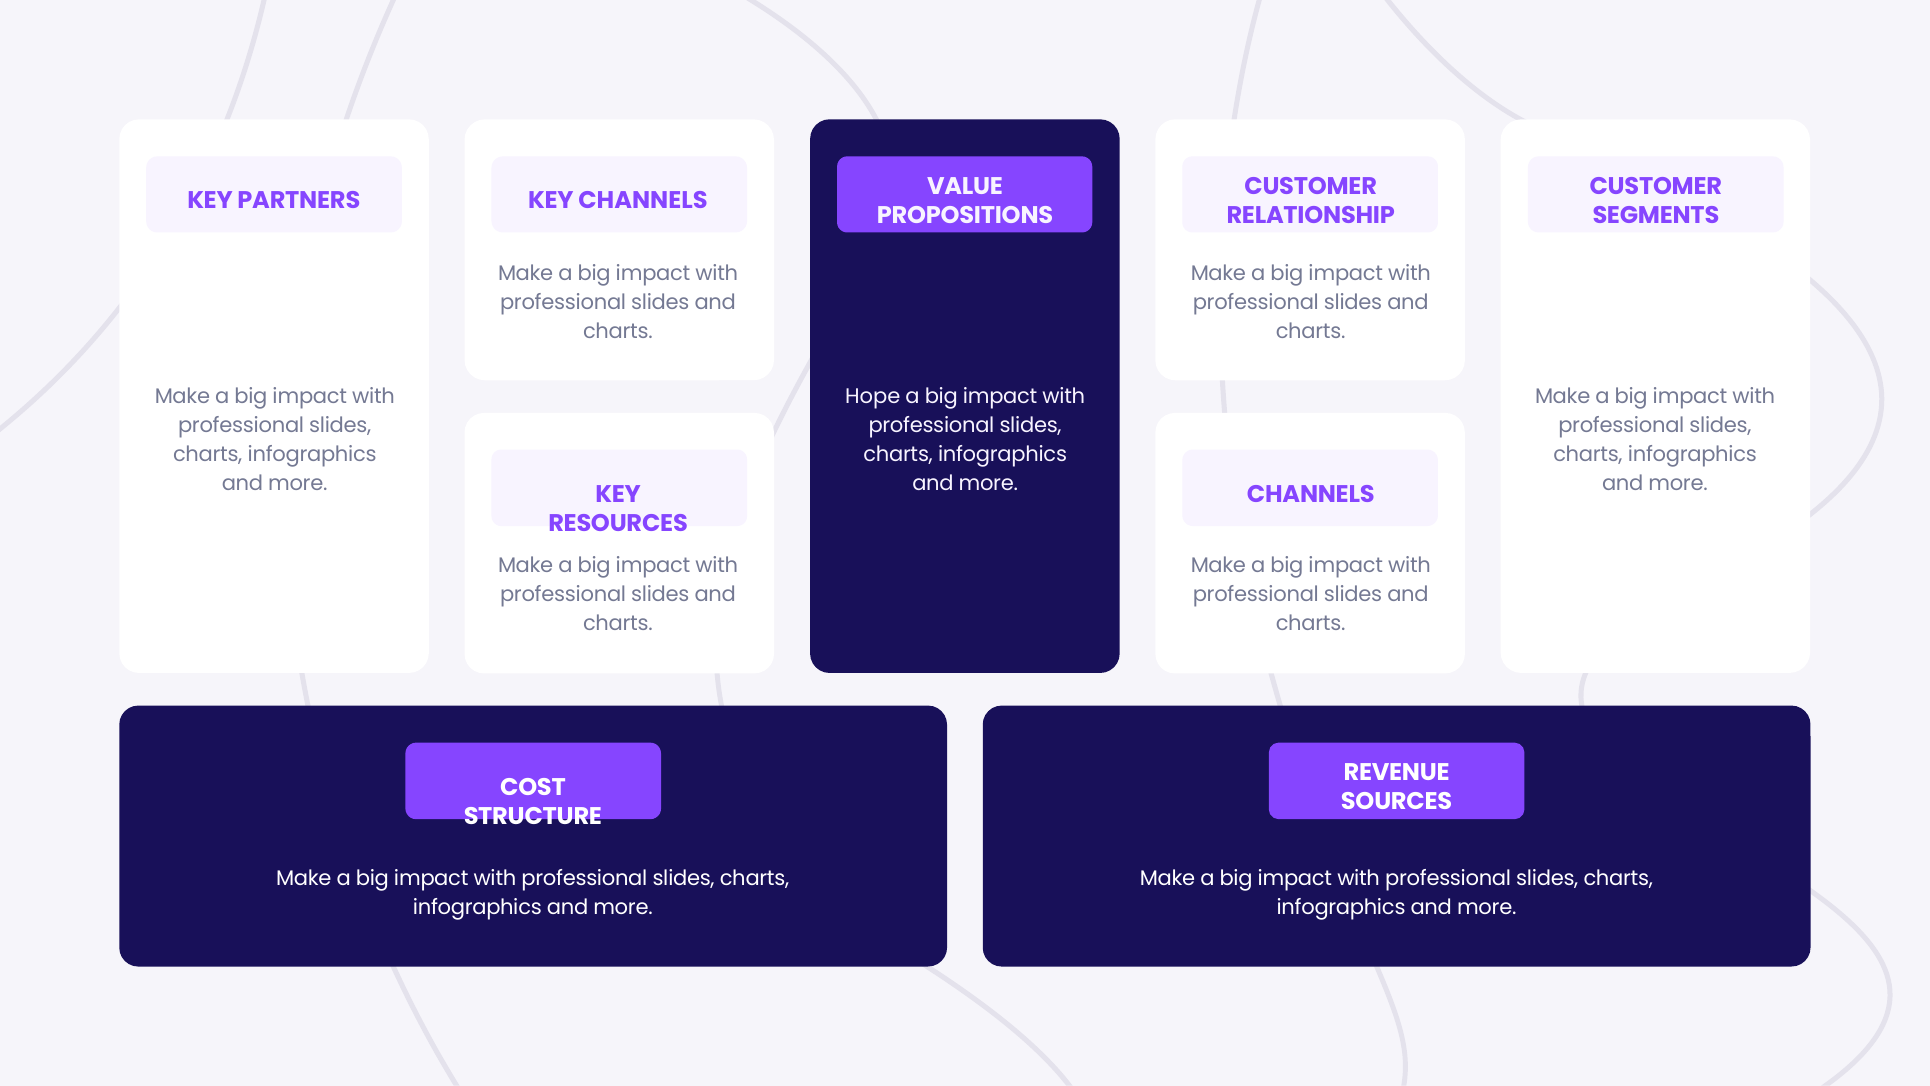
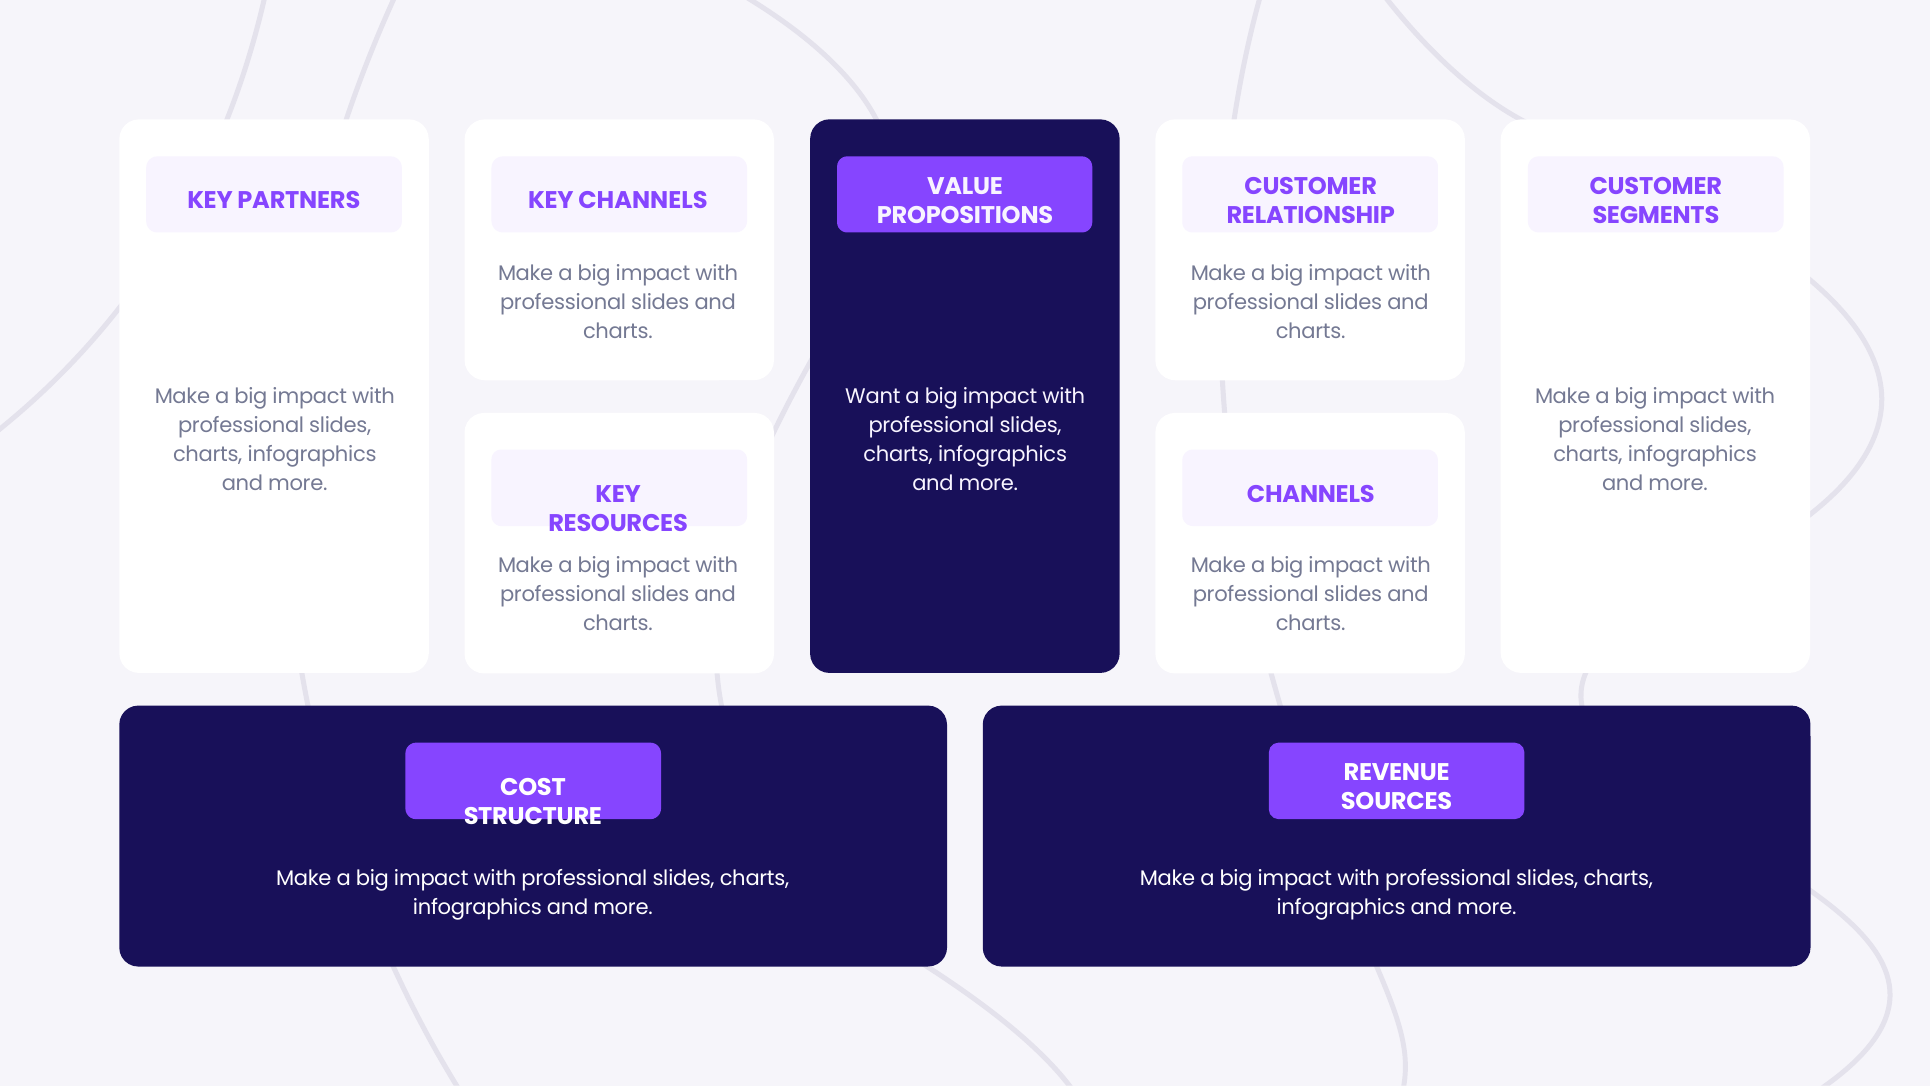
Hope: Hope -> Want
